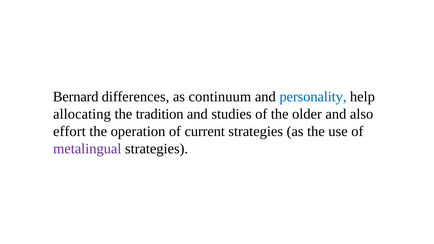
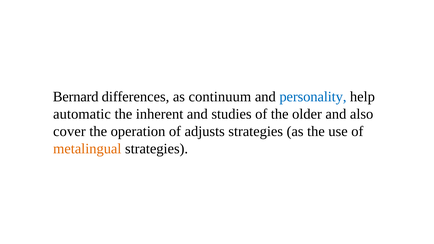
allocating: allocating -> automatic
tradition: tradition -> inherent
effort: effort -> cover
current: current -> adjusts
metalingual colour: purple -> orange
